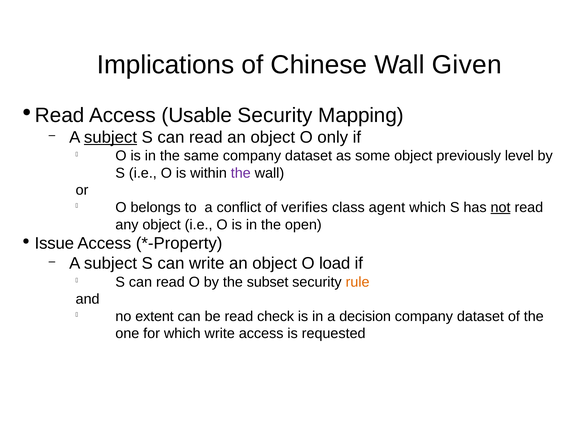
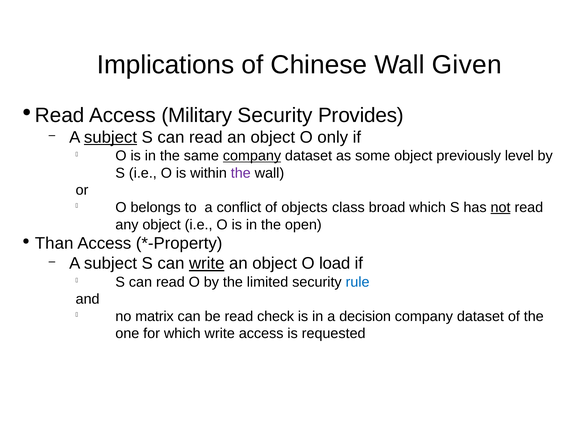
Usable: Usable -> Military
Mapping: Mapping -> Provides
company at (252, 156) underline: none -> present
verifies: verifies -> objects
agent: agent -> broad
Issue: Issue -> Than
write at (207, 264) underline: none -> present
subset: subset -> limited
rule colour: orange -> blue
extent: extent -> matrix
